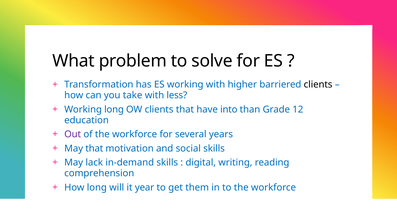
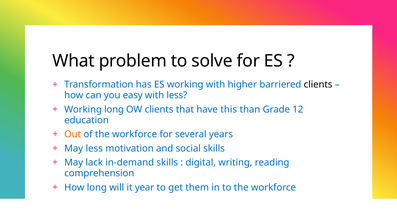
take: take -> easy
into: into -> this
Out colour: purple -> orange
May that: that -> less
